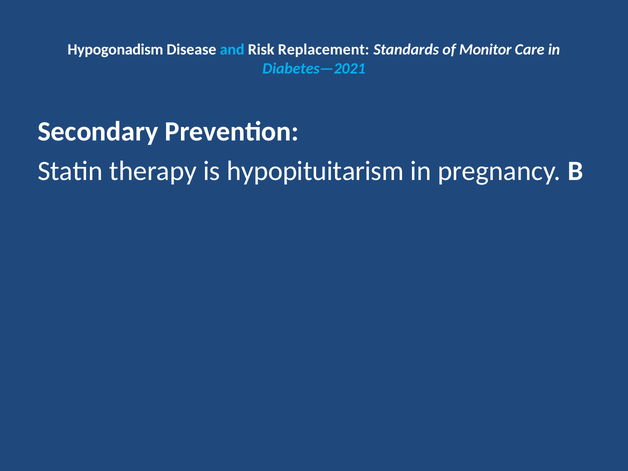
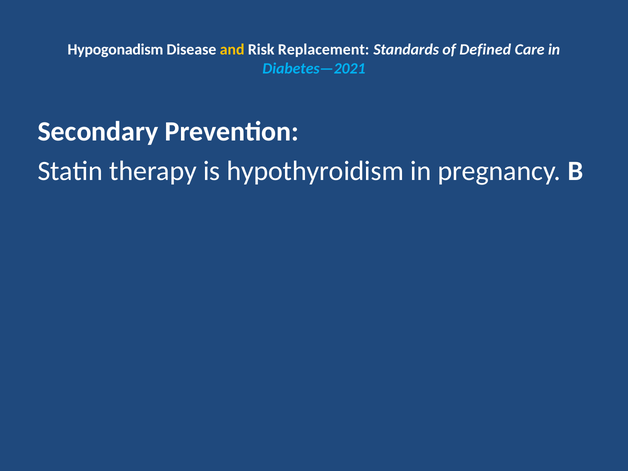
and colour: light blue -> yellow
Monitor: Monitor -> Defined
hypopituitarism: hypopituitarism -> hypothyroidism
